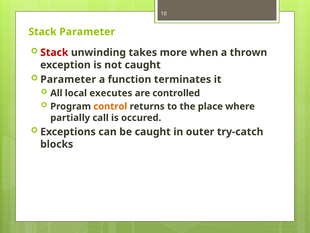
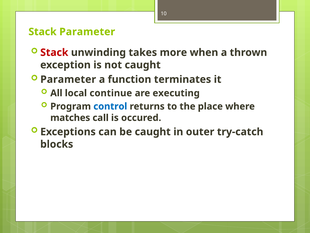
executes: executes -> continue
controlled: controlled -> executing
control colour: orange -> blue
partially: partially -> matches
